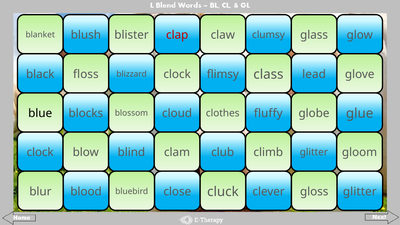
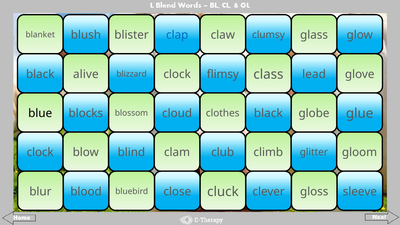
clap colour: red -> blue
floss: floss -> alive
clothes fluffy: fluffy -> black
gloss glitter: glitter -> sleeve
